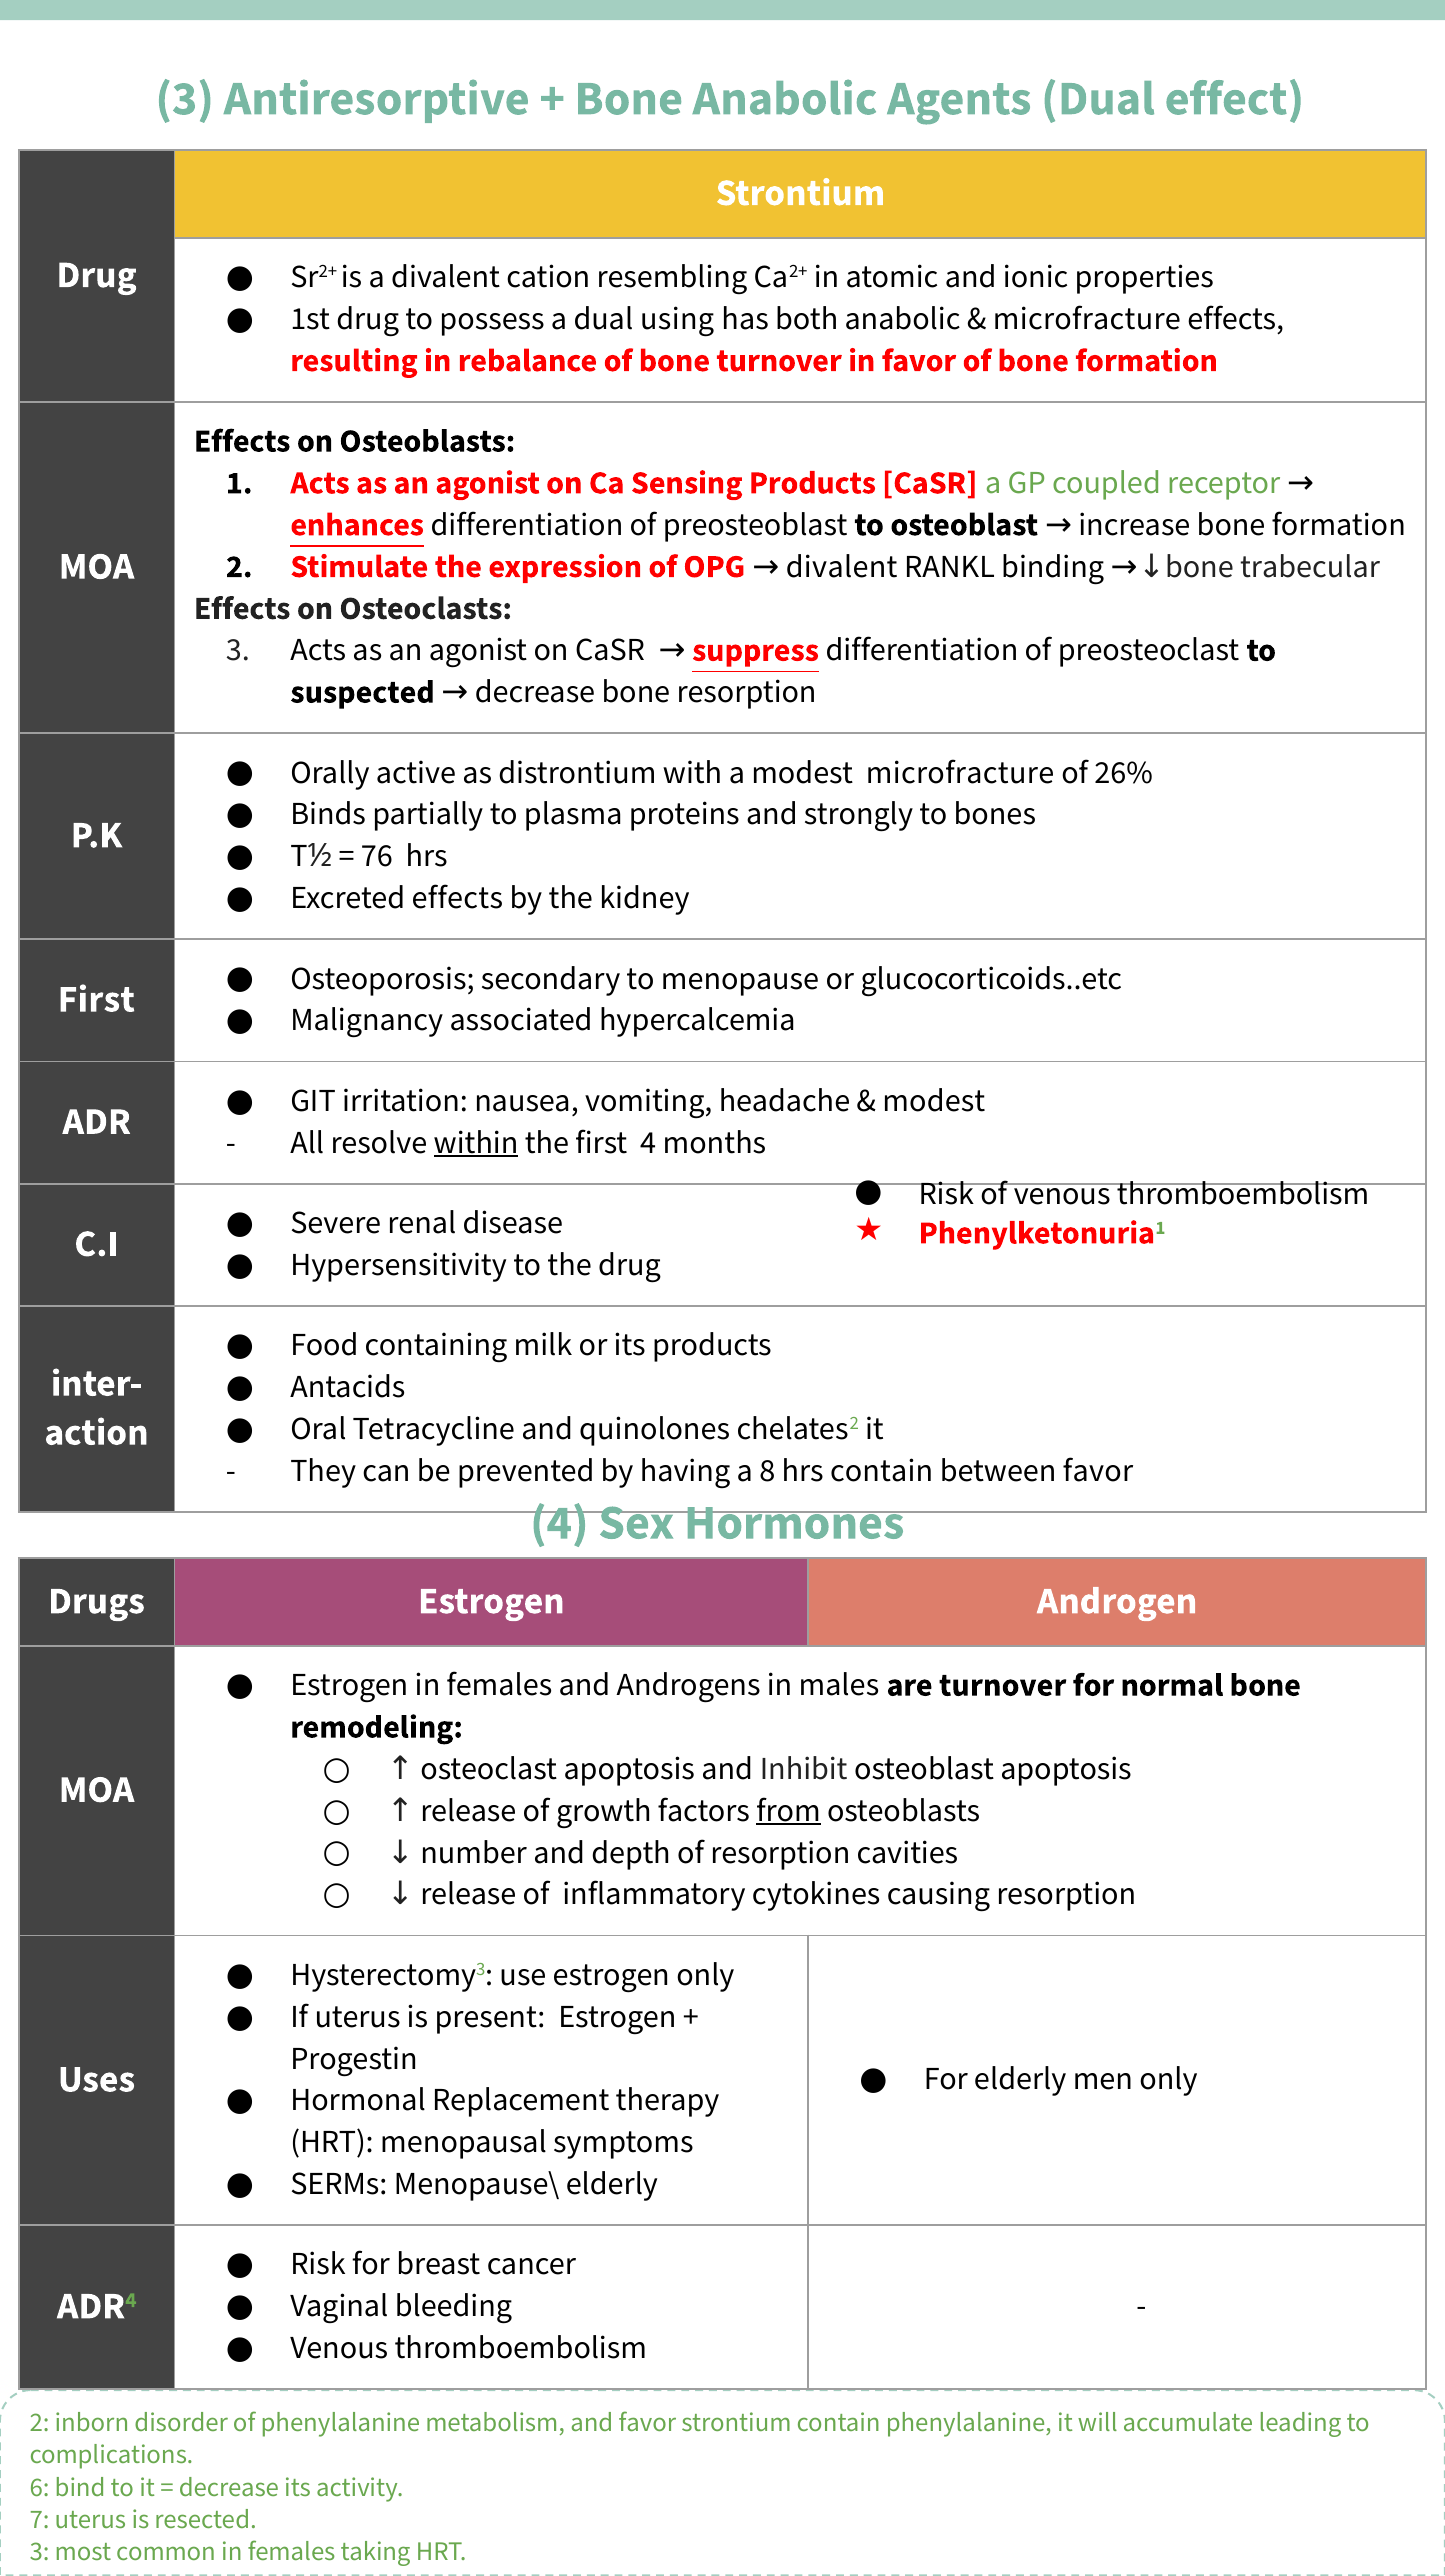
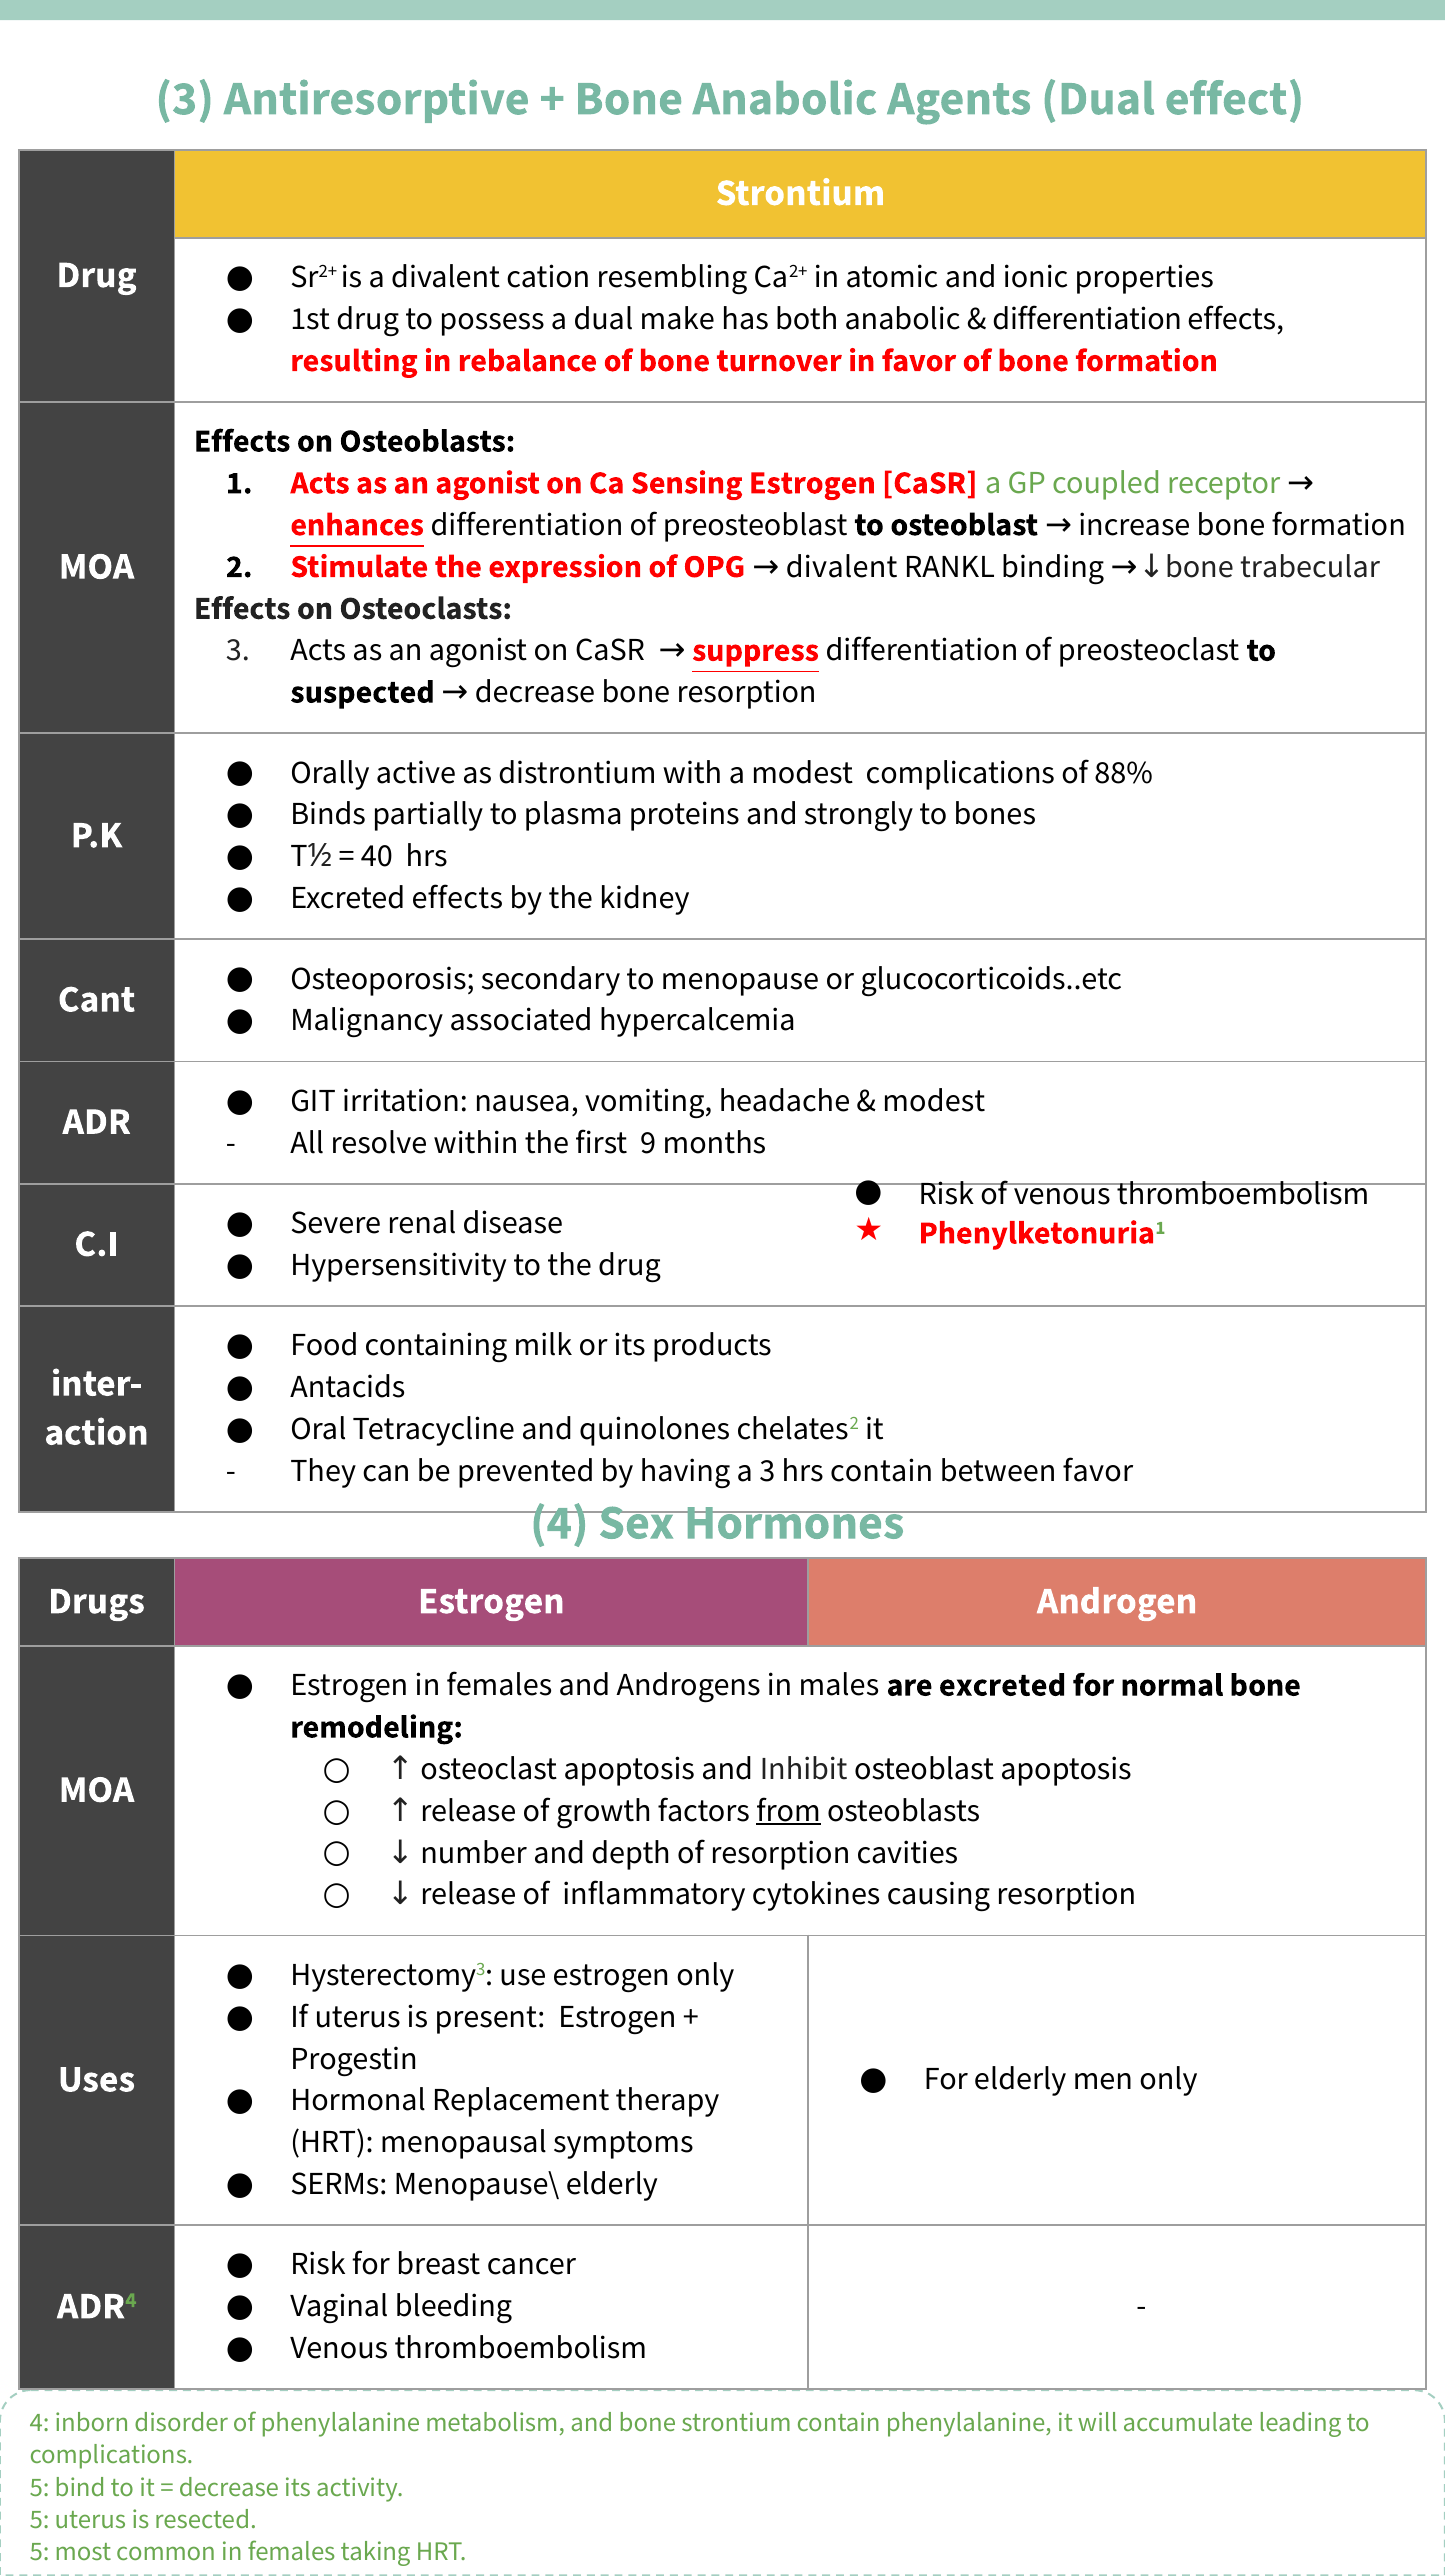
using: using -> make
microfracture at (1087, 319): microfracture -> differentiation
Sensing Products: Products -> Estrogen
modest microfracture: microfracture -> complications
26%: 26% -> 88%
76: 76 -> 40
First at (96, 999): First -> Cant
within underline: present -> none
first 4: 4 -> 9
a 8: 8 -> 3
are turnover: turnover -> excreted
2 at (40, 2422): 2 -> 4
and favor: favor -> bone
6 at (40, 2487): 6 -> 5
7 at (40, 2519): 7 -> 5
3 at (40, 2551): 3 -> 5
